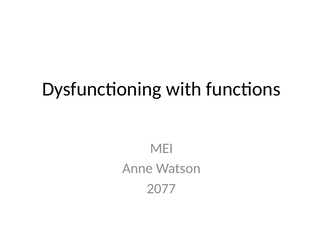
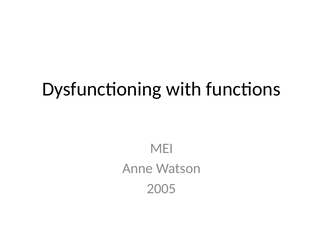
2077: 2077 -> 2005
